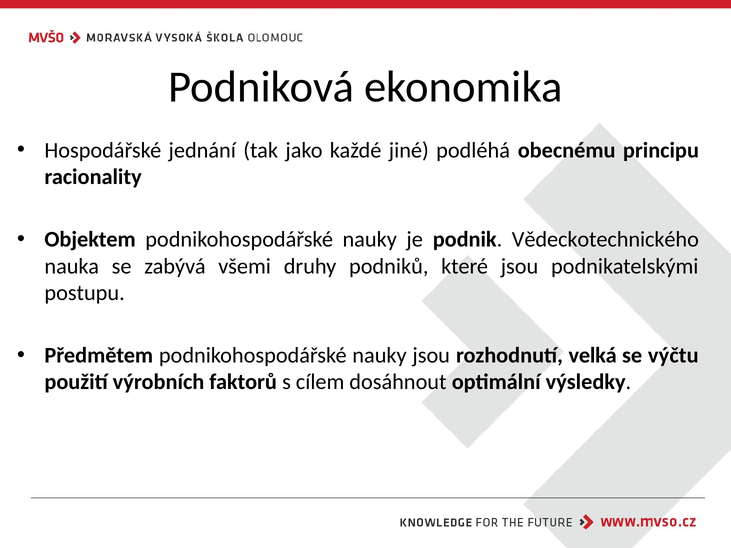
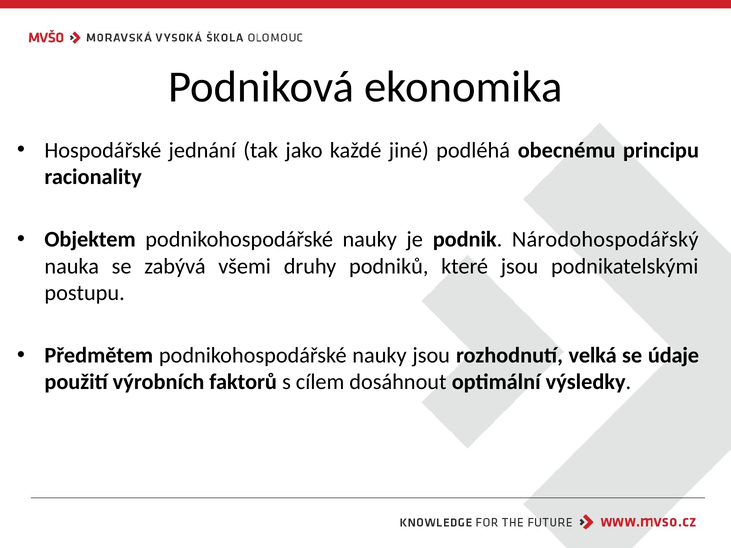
Vědeckotechnického: Vědeckotechnického -> Národohospodářský
výčtu: výčtu -> údaje
